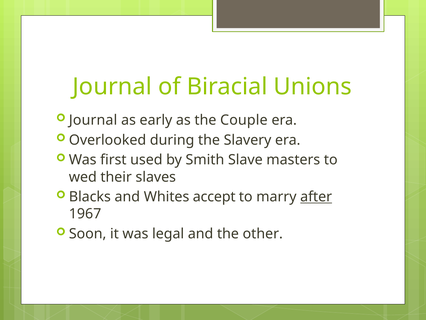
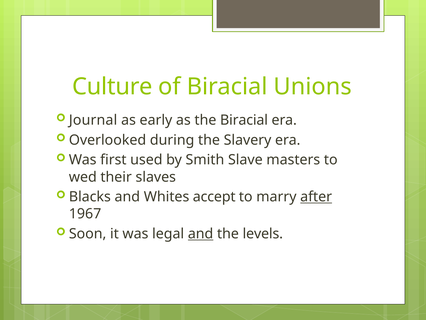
Journal at (112, 86): Journal -> Culture
the Couple: Couple -> Biracial
and at (201, 233) underline: none -> present
other: other -> levels
